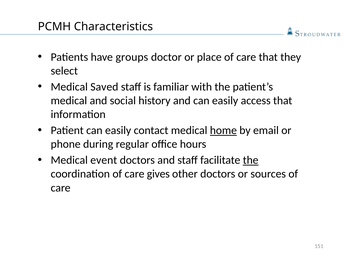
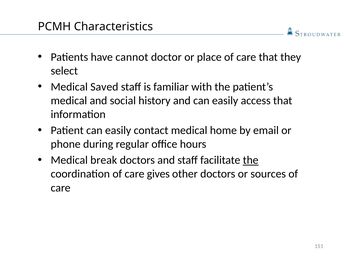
groups: groups -> cannot
home underline: present -> none
event: event -> break
